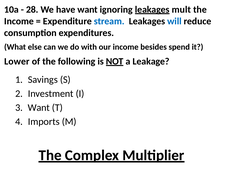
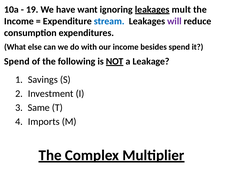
28: 28 -> 19
will colour: blue -> purple
Lower at (17, 61): Lower -> Spend
Want at (39, 107): Want -> Same
